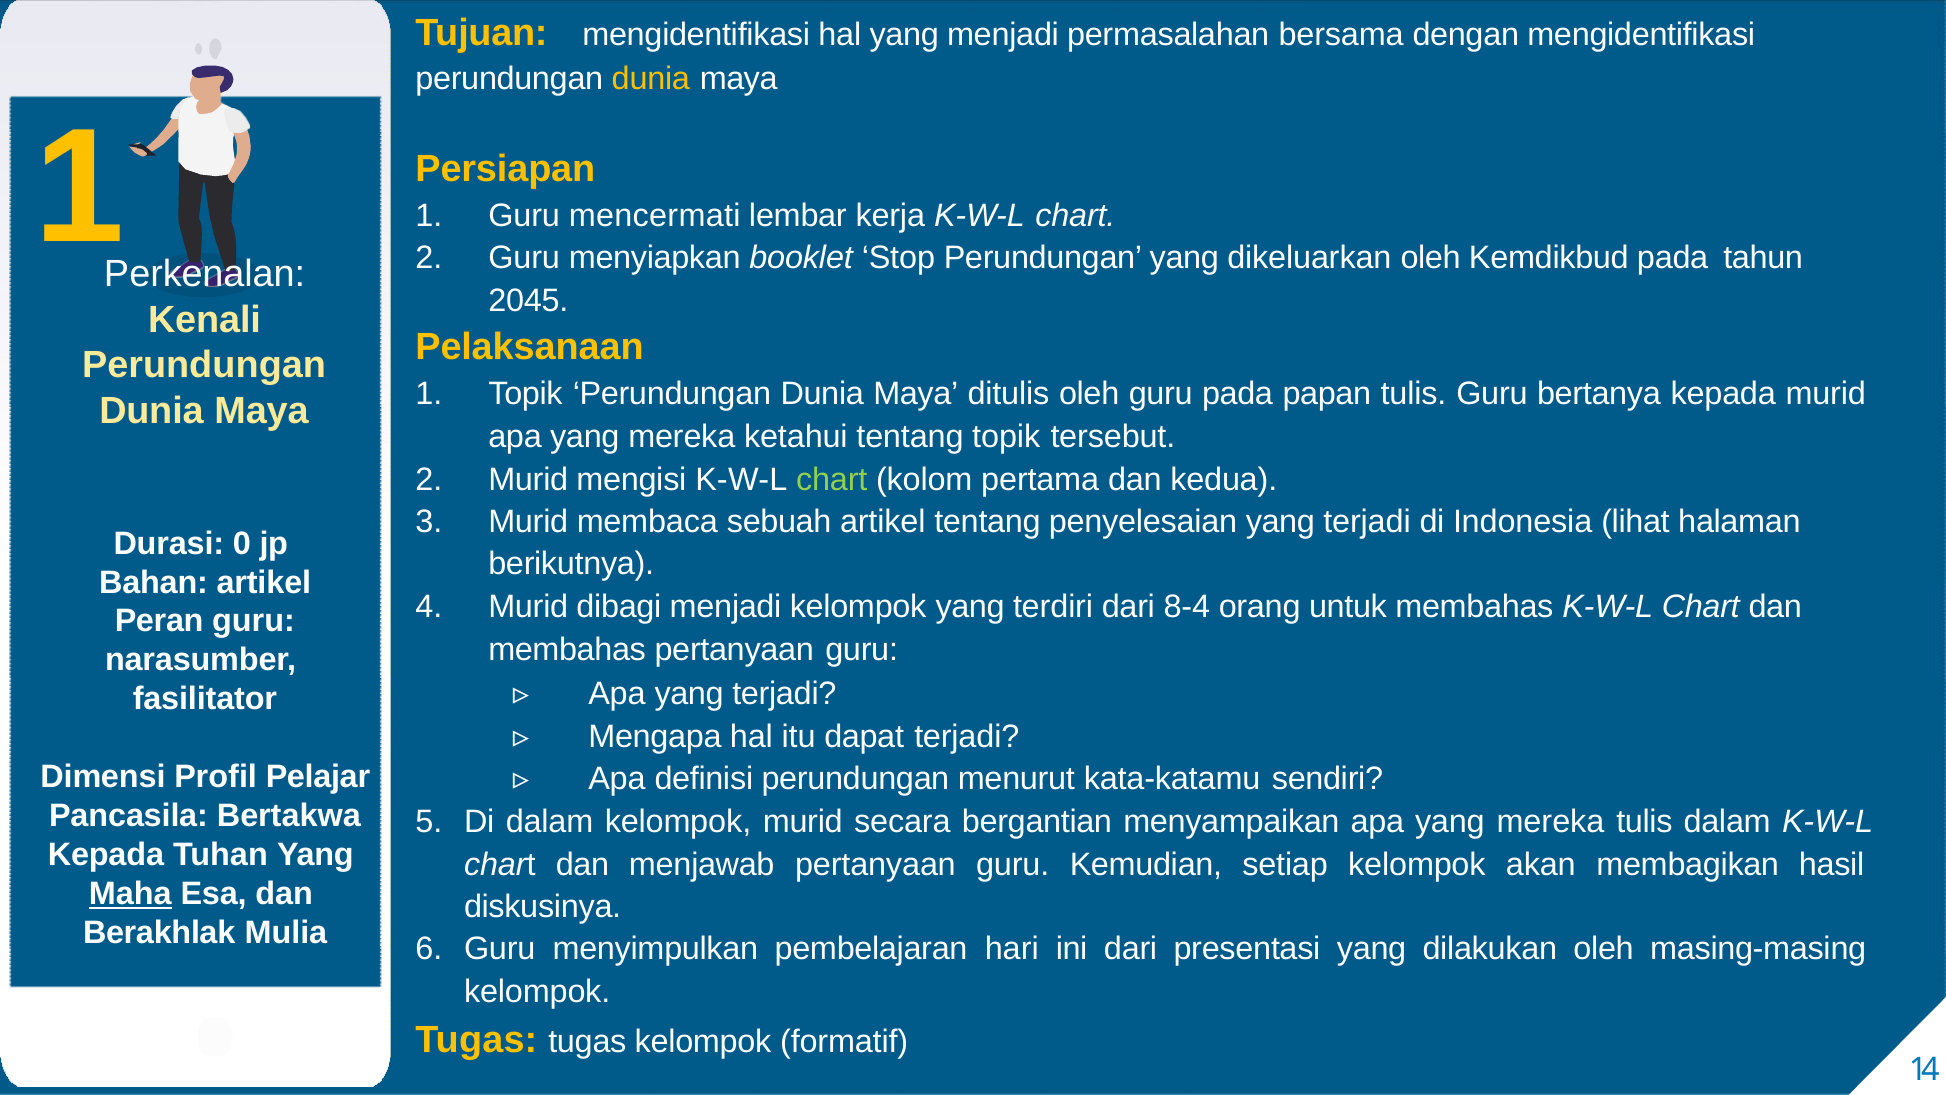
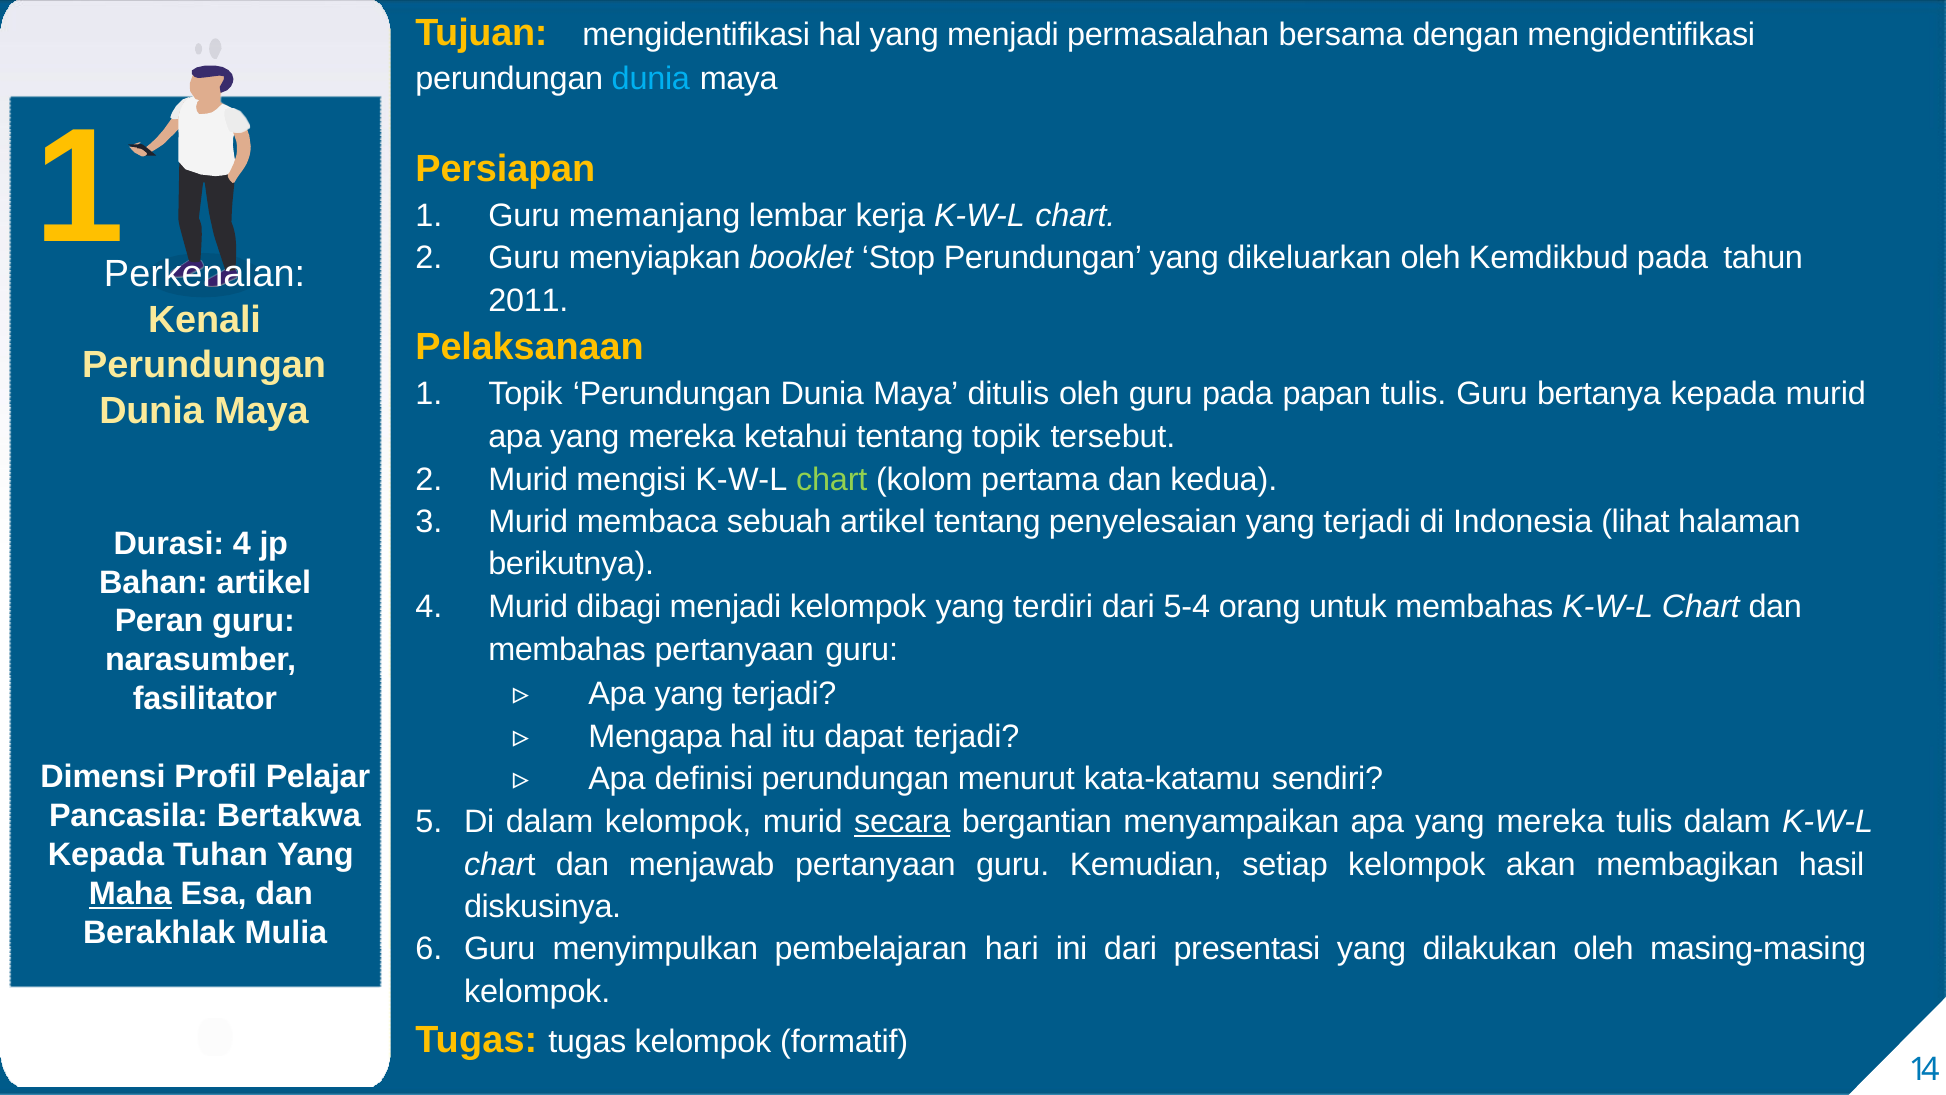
dunia at (651, 79) colour: yellow -> light blue
mencermati: mencermati -> memanjang
2045: 2045 -> 2011
Durasi 0: 0 -> 4
8-4: 8-4 -> 5-4
secara underline: none -> present
